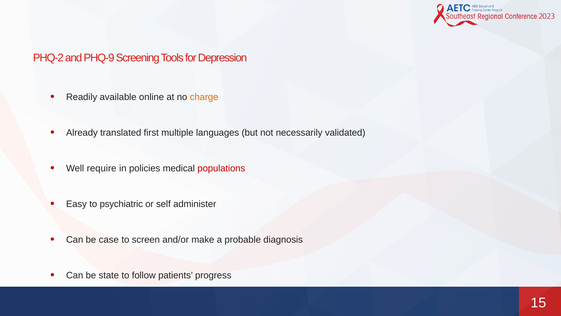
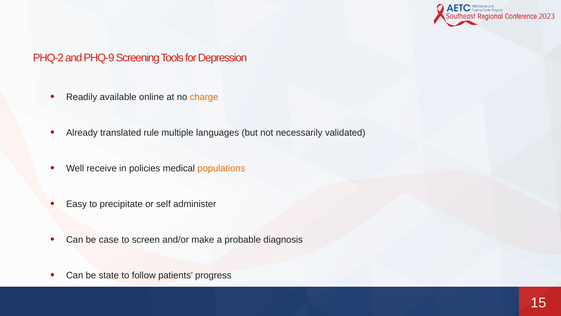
first: first -> rule
require: require -> receive
populations colour: red -> orange
psychiatric: psychiatric -> precipitate
